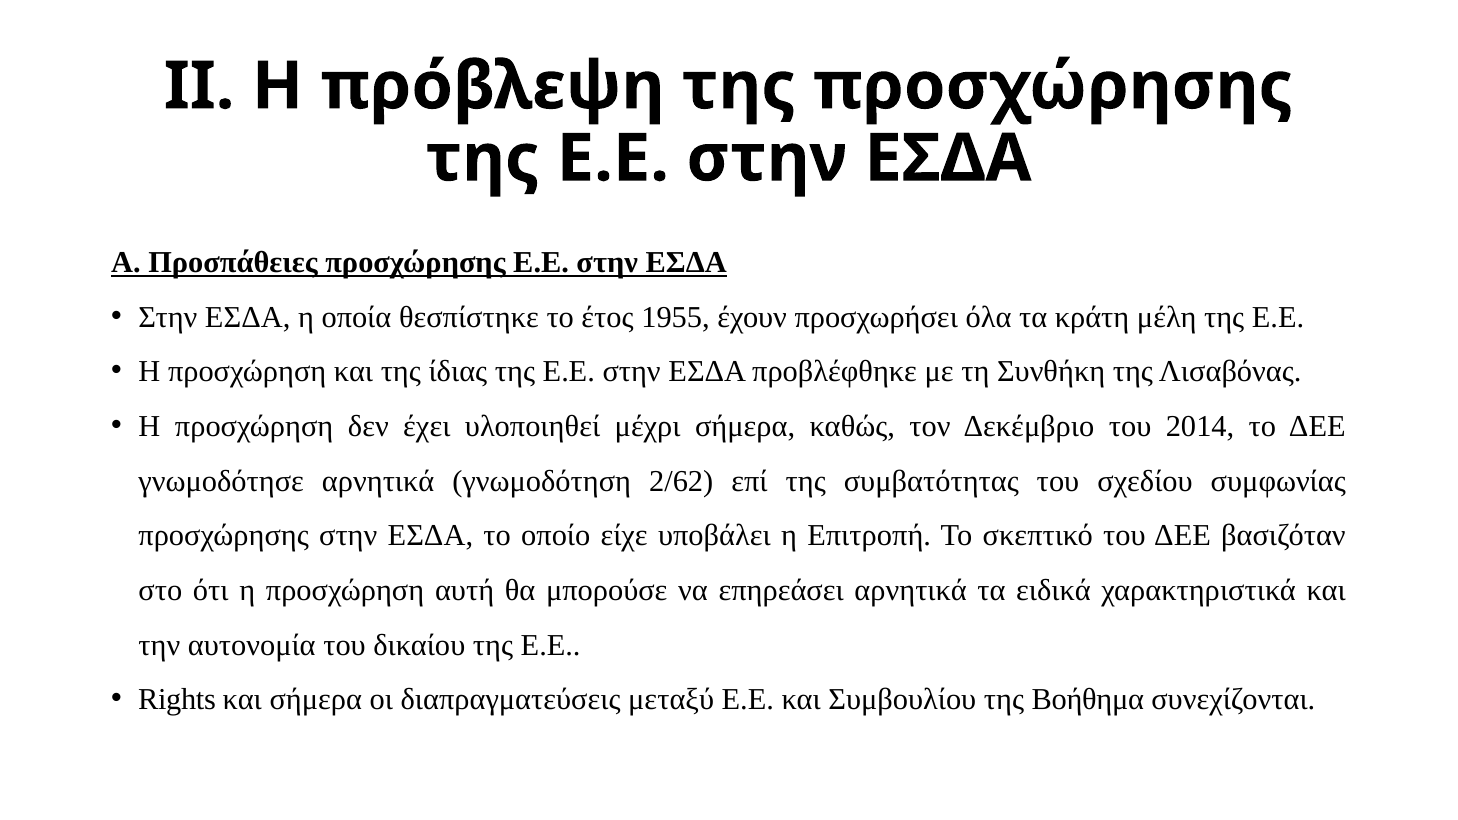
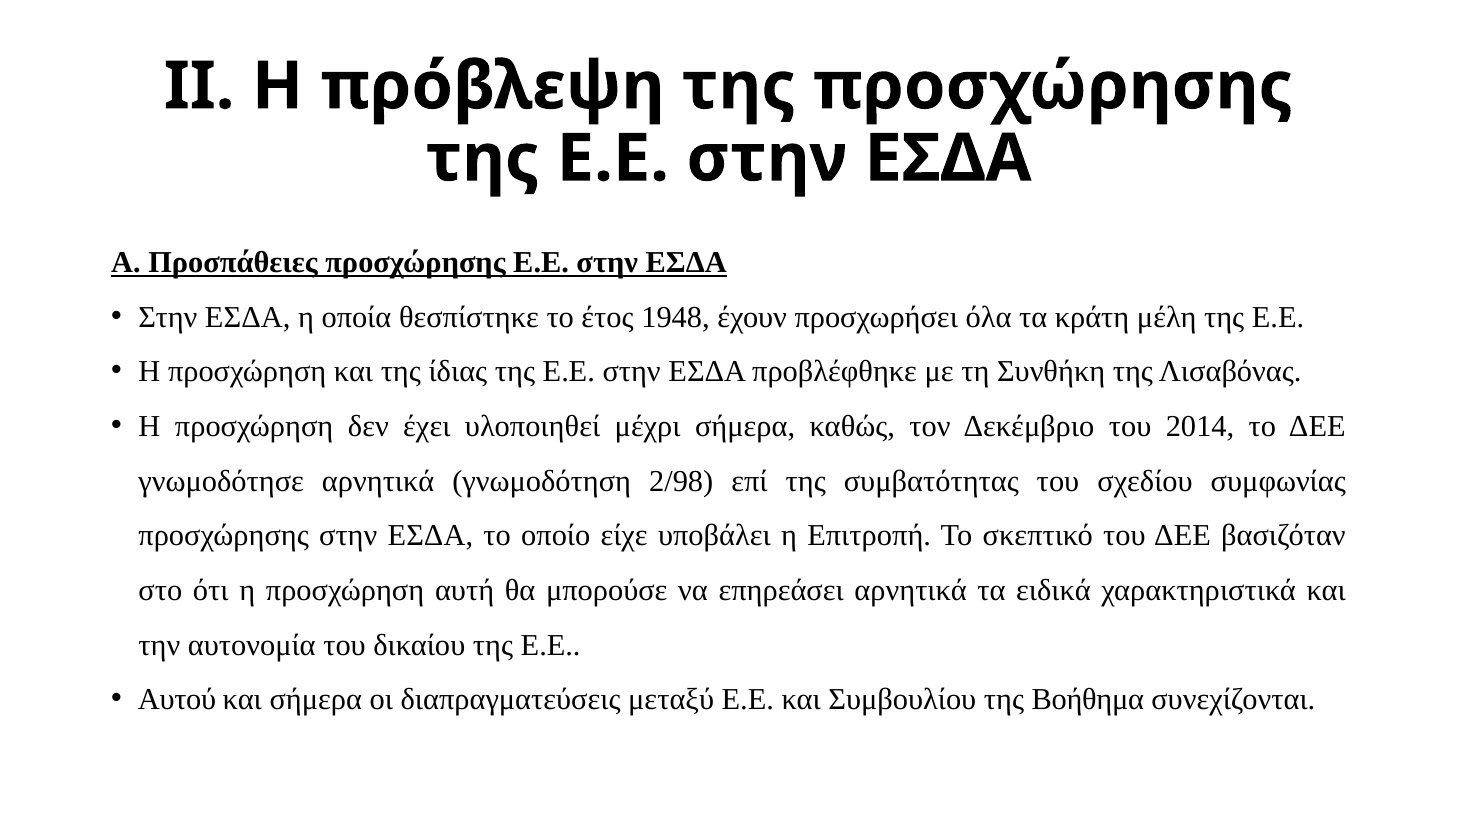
1955: 1955 -> 1948
2/62: 2/62 -> 2/98
Rights: Rights -> Αυτού
